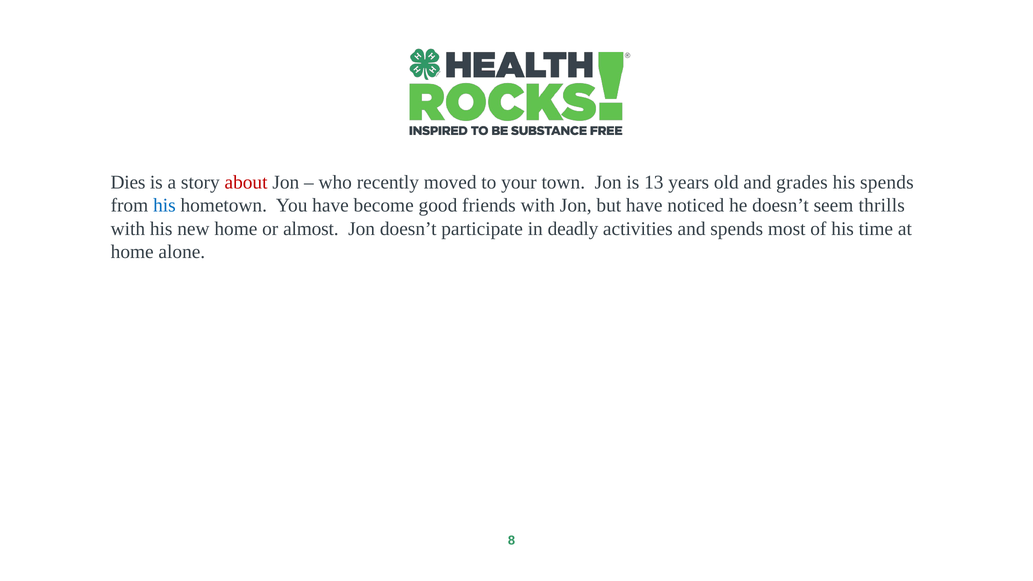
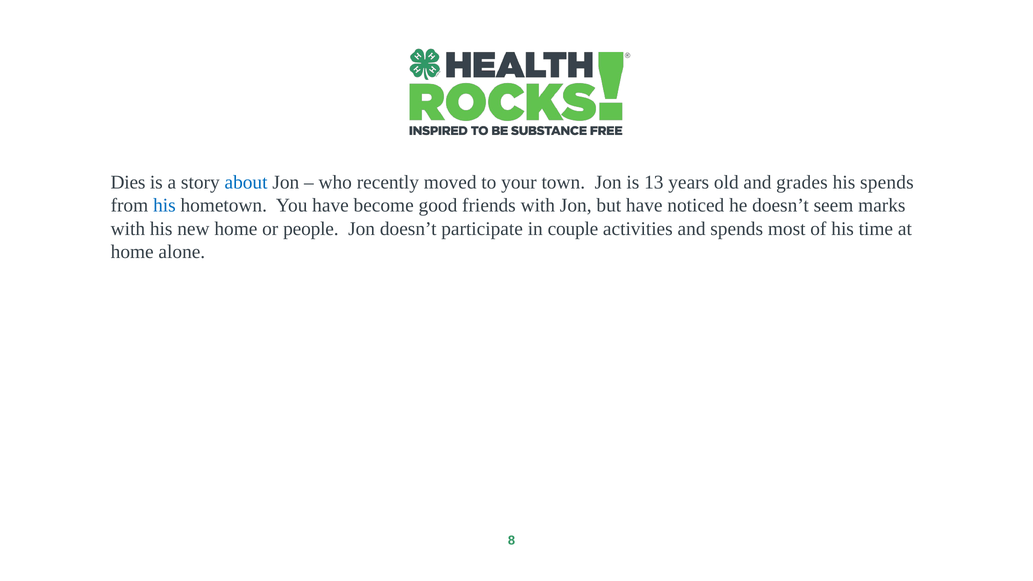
about colour: red -> blue
thrills: thrills -> marks
almost: almost -> people
deadly: deadly -> couple
